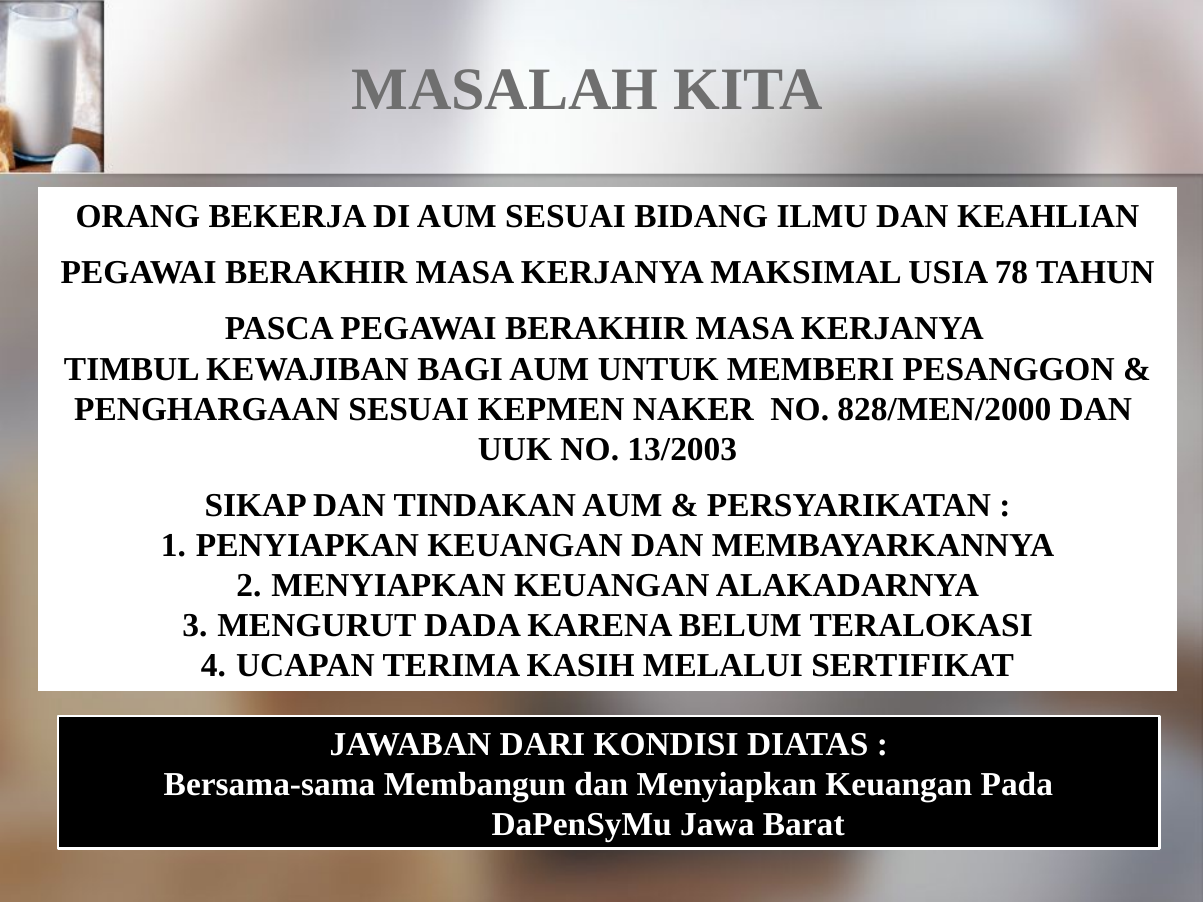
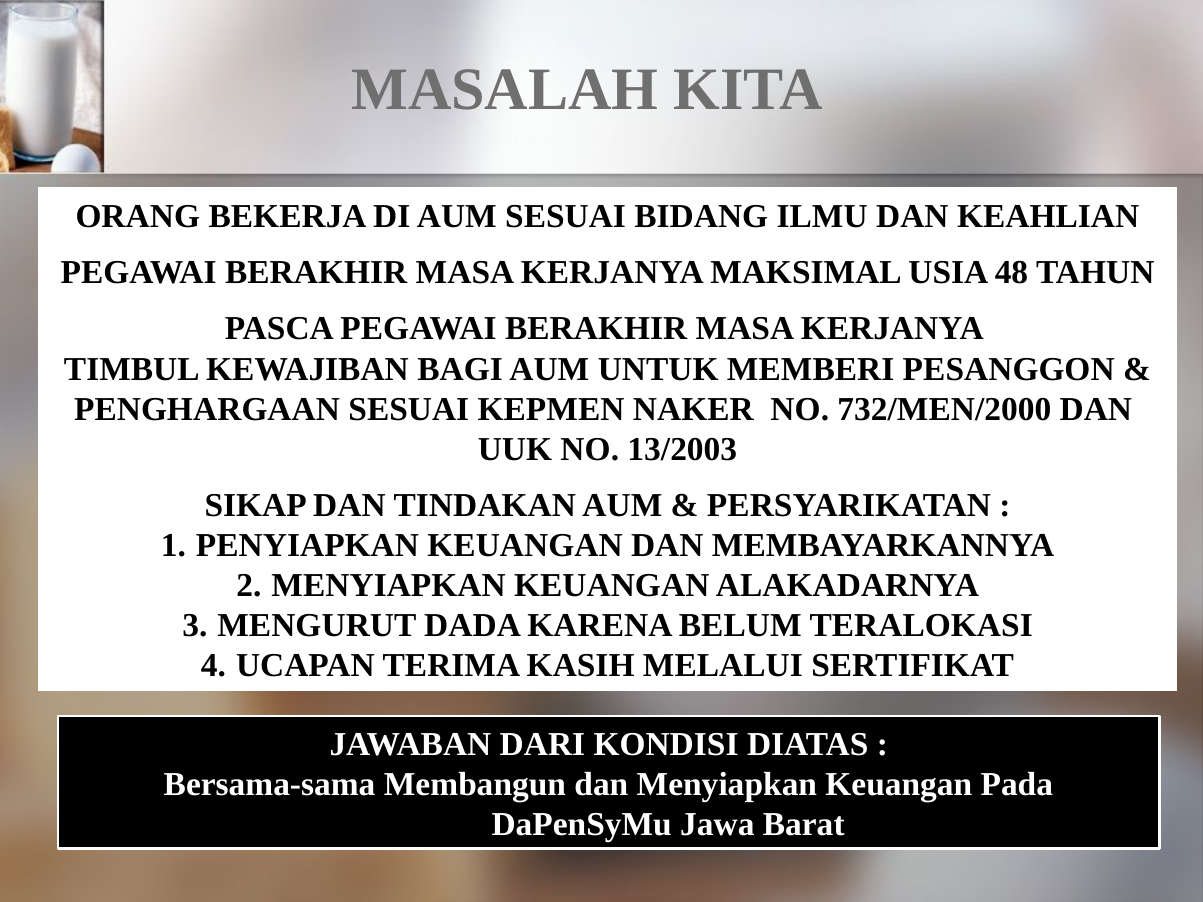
78: 78 -> 48
828/MEN/2000: 828/MEN/2000 -> 732/MEN/2000
